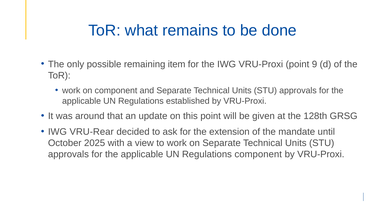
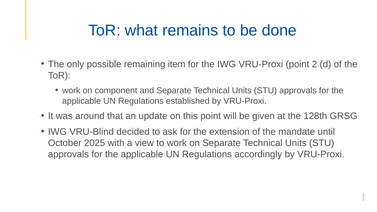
9: 9 -> 2
VRU-Rear: VRU-Rear -> VRU-Blind
Regulations component: component -> accordingly
